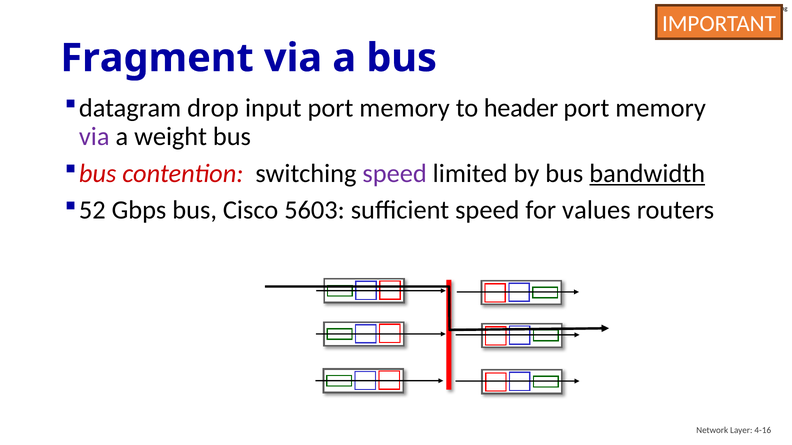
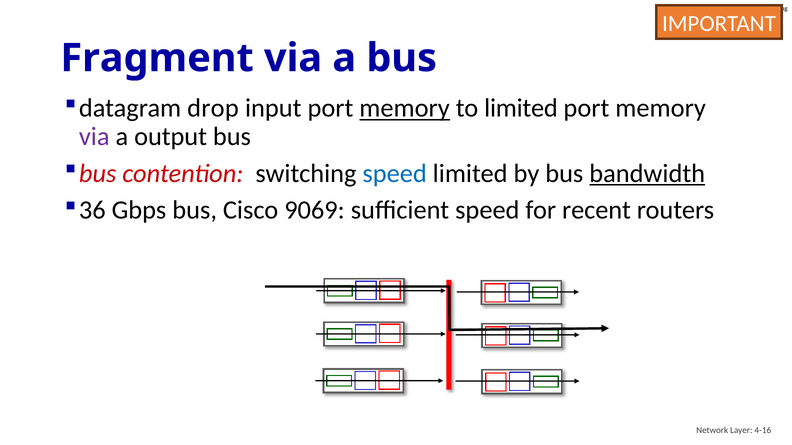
memory at (405, 108) underline: none -> present
to header: header -> limited
weight: weight -> output
speed at (395, 174) colour: purple -> blue
52: 52 -> 36
5603: 5603 -> 9069
values: values -> recent
